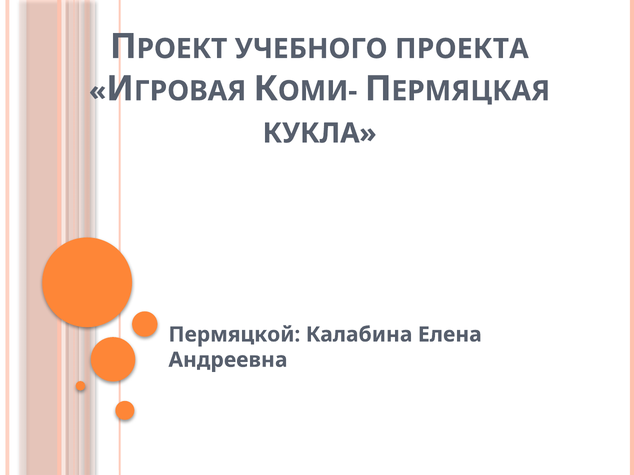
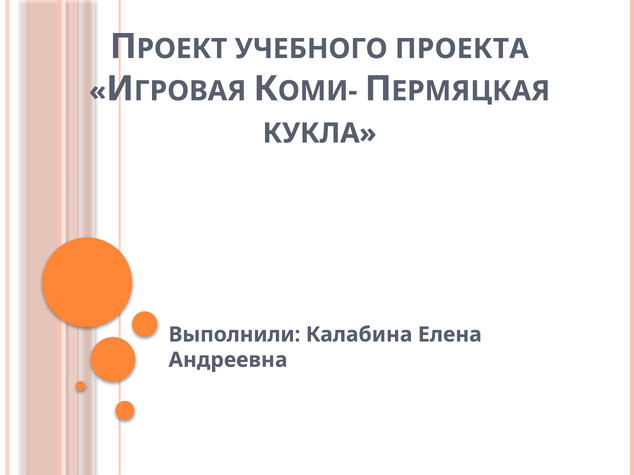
Пермяцкой: Пермяцкой -> Выполнили
